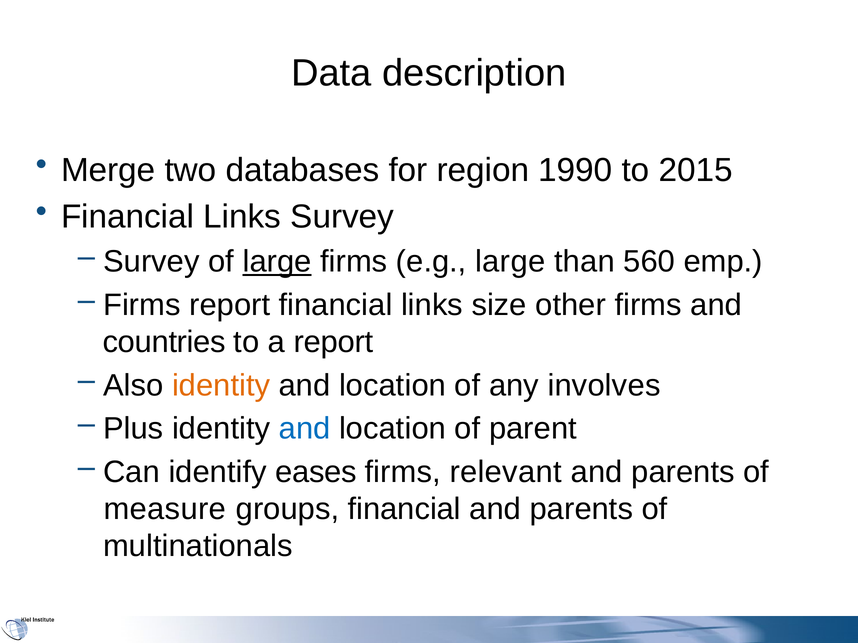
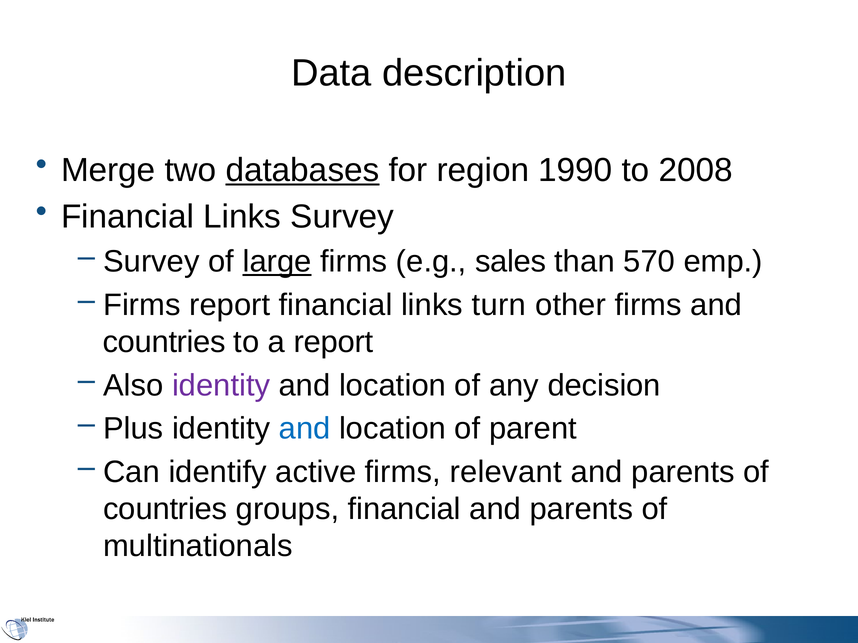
databases underline: none -> present
2015: 2015 -> 2008
e.g large: large -> sales
560: 560 -> 570
size: size -> turn
identity at (221, 386) colour: orange -> purple
involves: involves -> decision
eases: eases -> active
measure at (165, 509): measure -> countries
